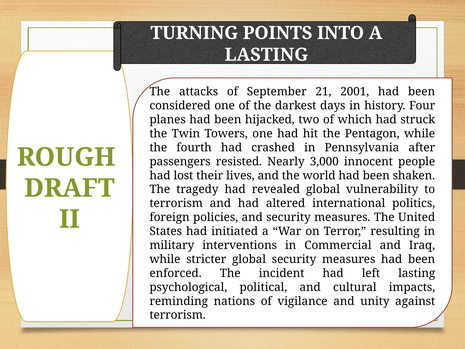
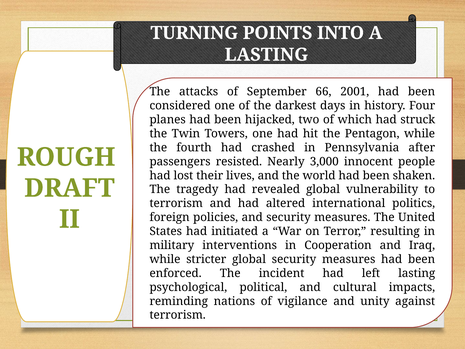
21: 21 -> 66
Commercial: Commercial -> Cooperation
